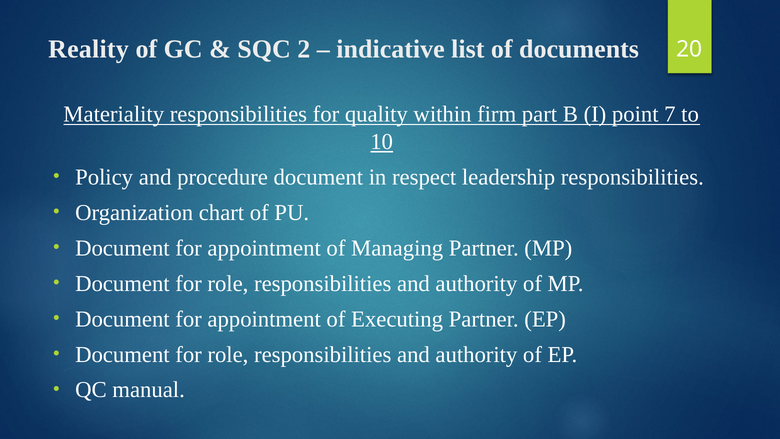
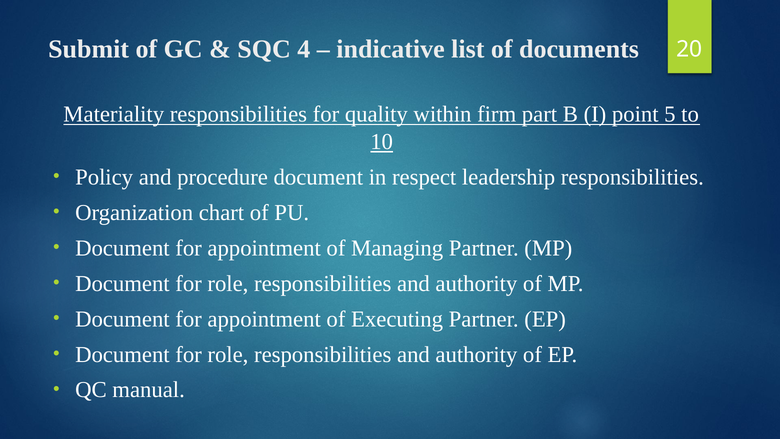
Reality: Reality -> Submit
2: 2 -> 4
7: 7 -> 5
